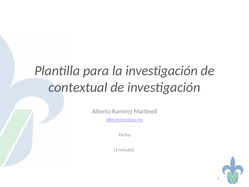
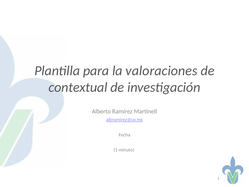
la investigación: investigación -> valoraciones
